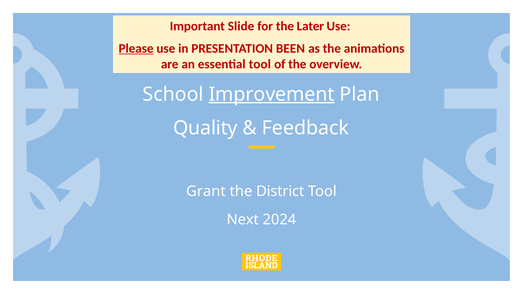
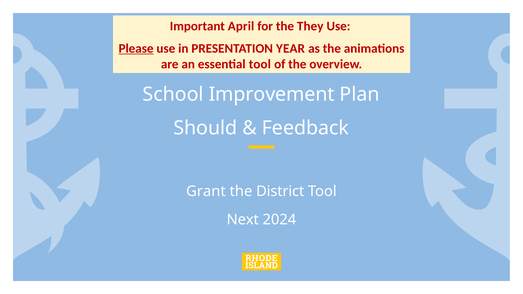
Slide: Slide -> April
Later: Later -> They
BEEN: BEEN -> YEAR
Improvement underline: present -> none
Quality: Quality -> Should
